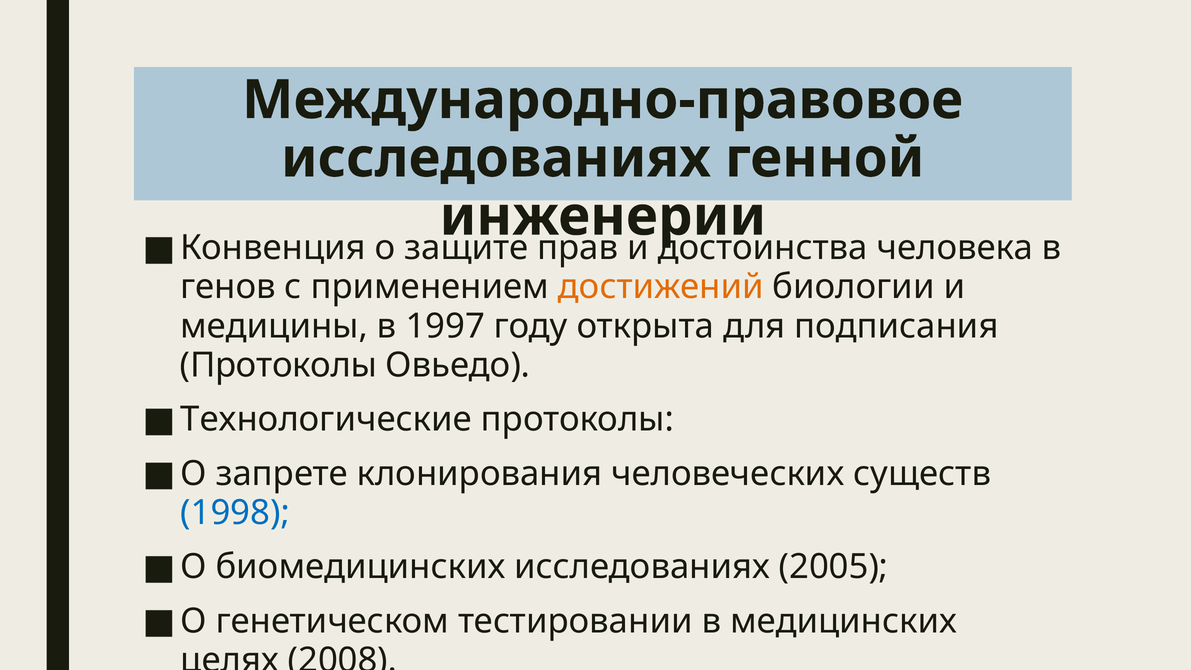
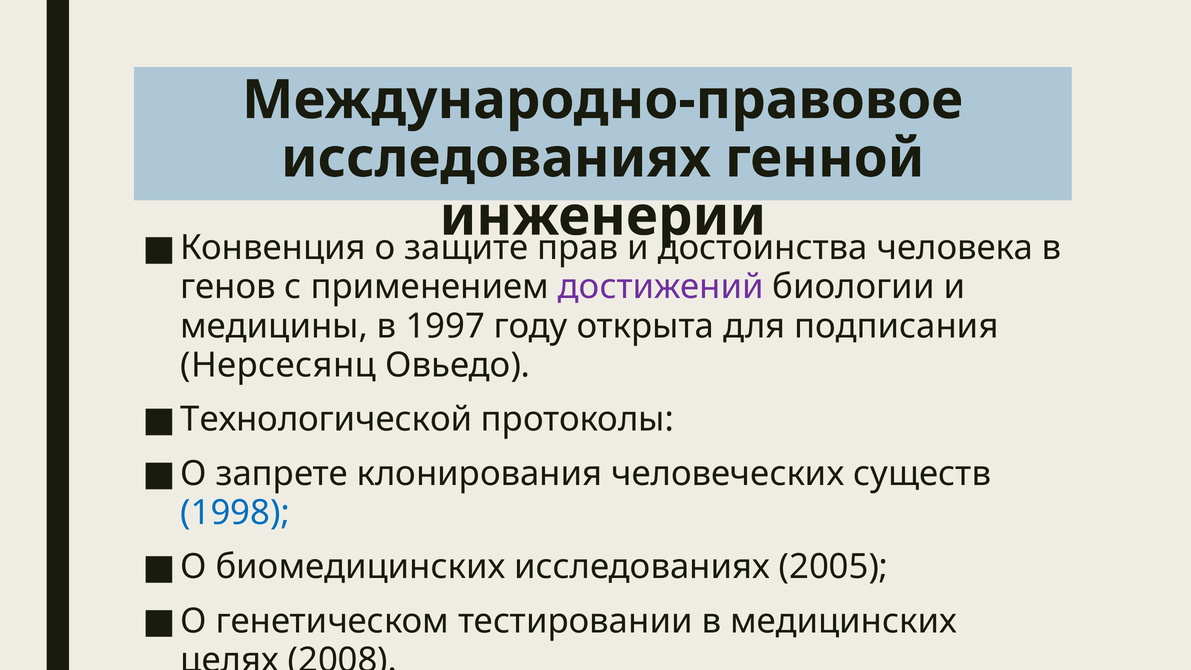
достижений colour: orange -> purple
Протоколы at (279, 365): Протоколы -> Нерсесянц
Технологические: Технологические -> Технологической
